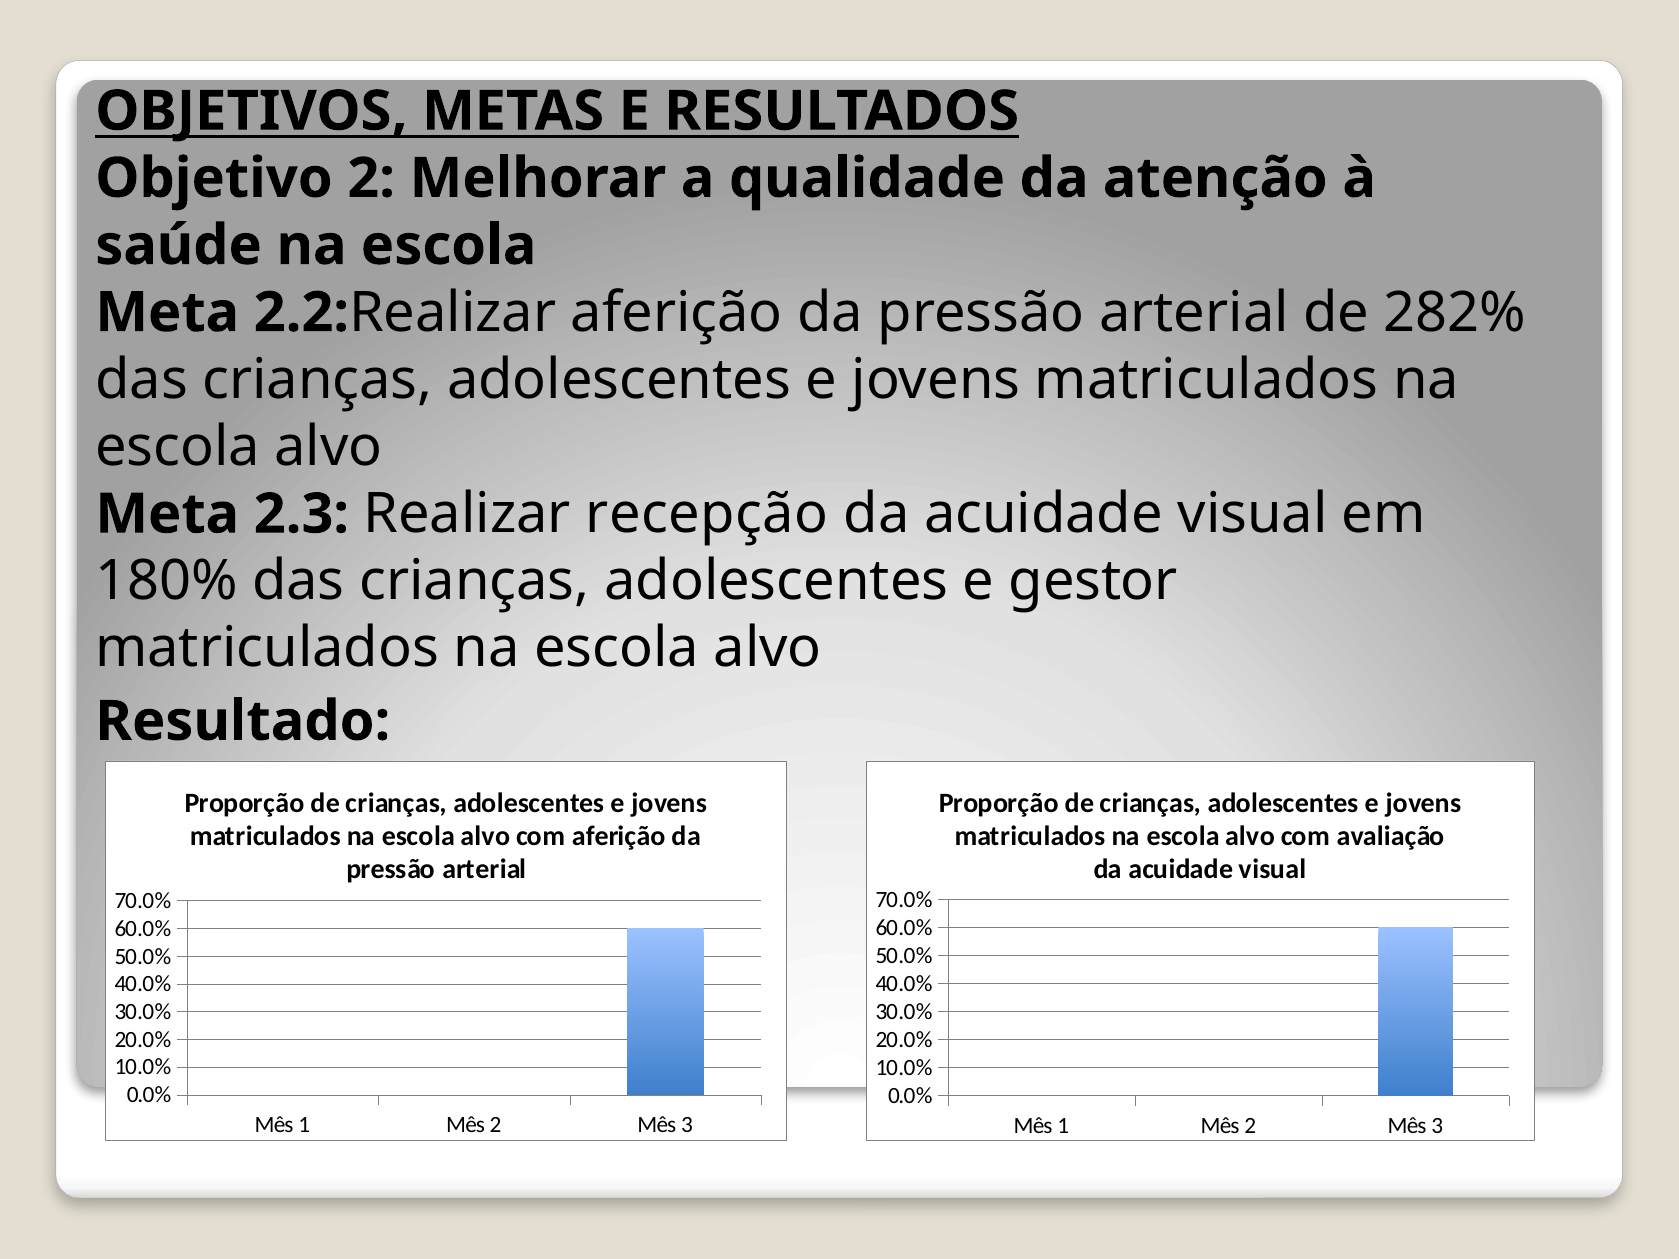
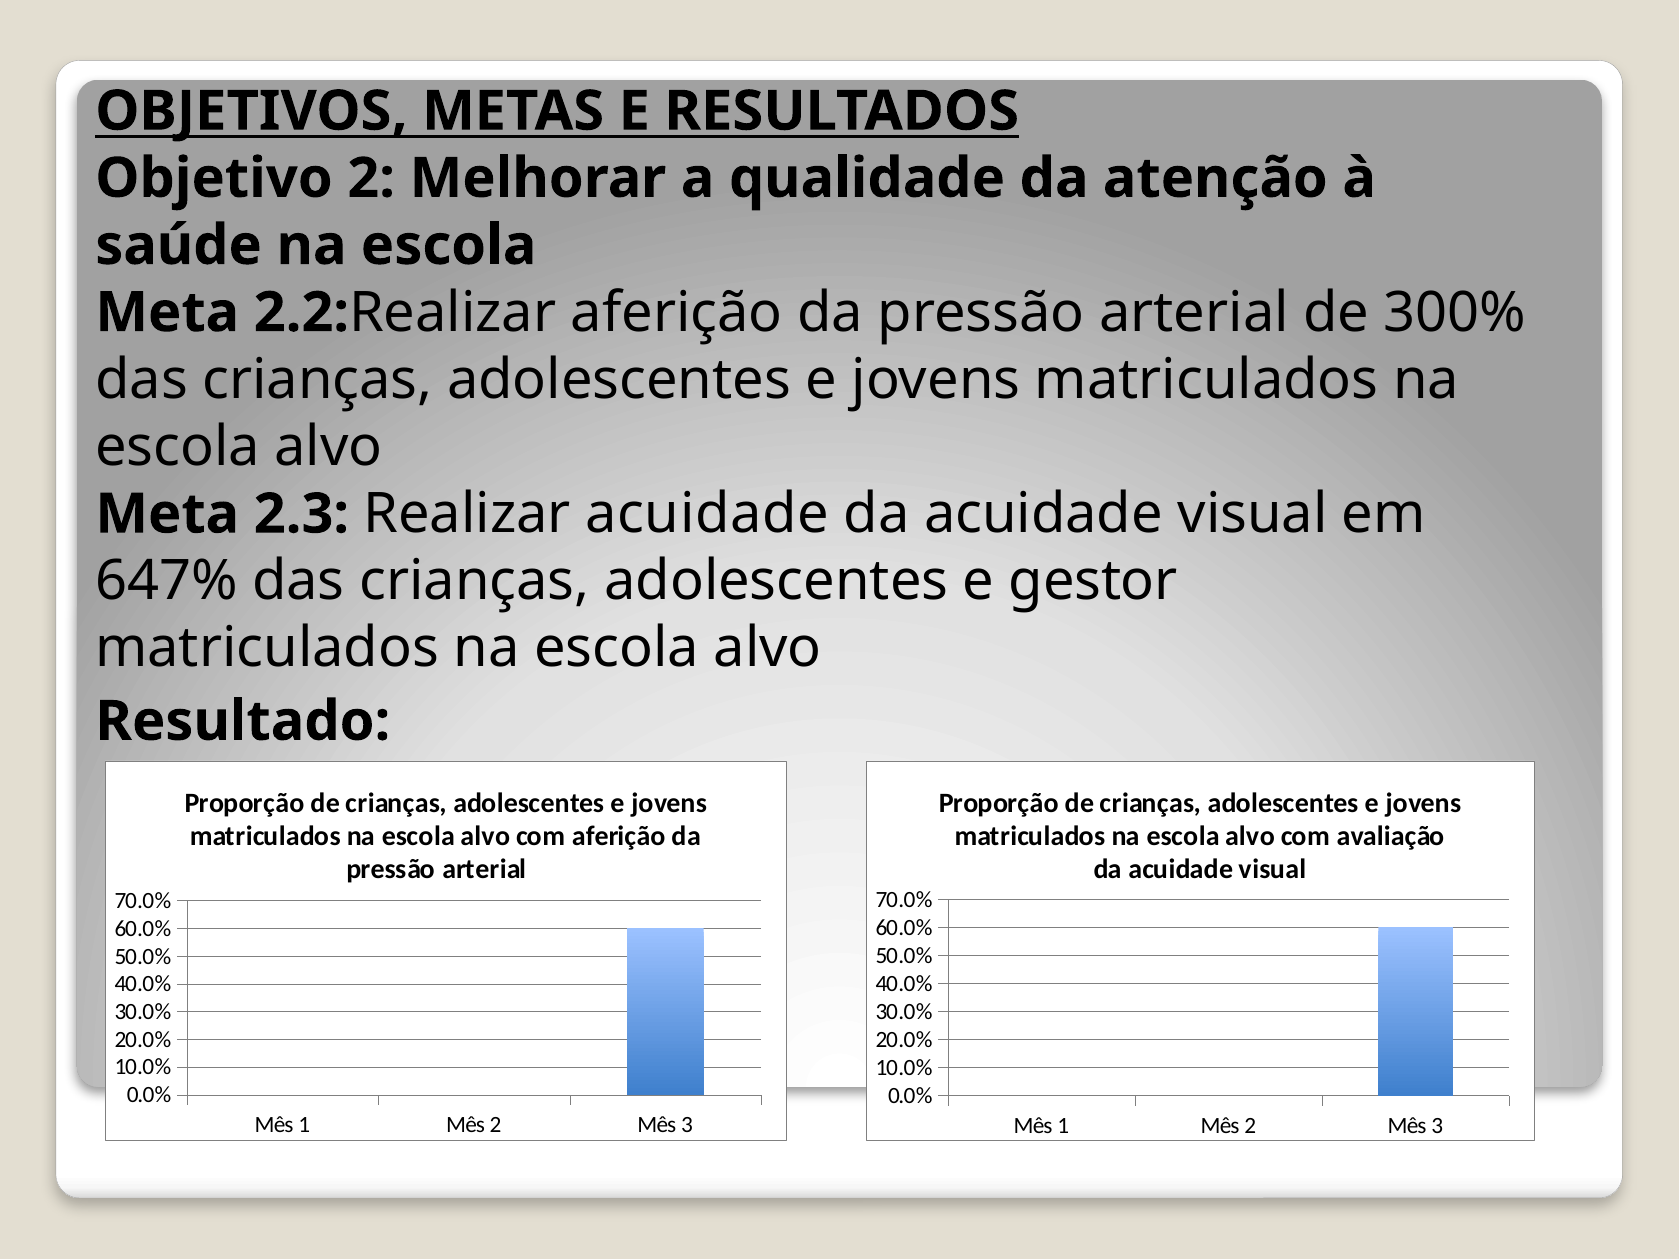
282%: 282% -> 300%
Realizar recepção: recepção -> acuidade
180%: 180% -> 647%
